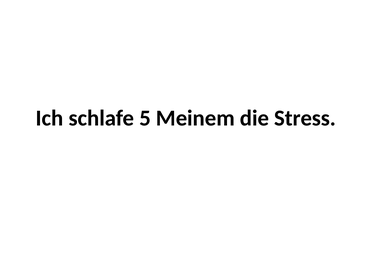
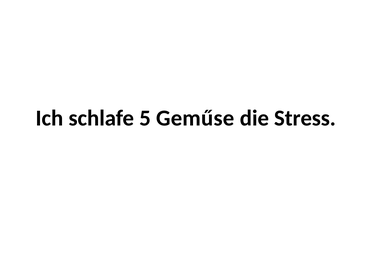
Meinem: Meinem -> Geműse
